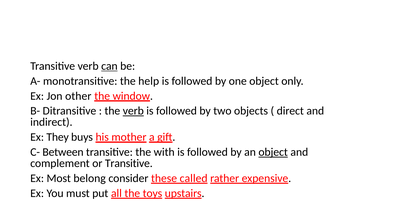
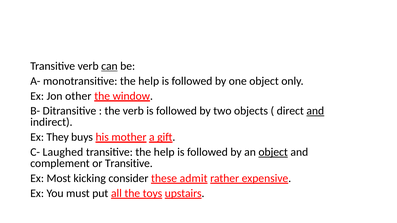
verb at (133, 111) underline: present -> none
and at (315, 111) underline: none -> present
Between: Between -> Laughed
transitive the with: with -> help
belong: belong -> kicking
called: called -> admit
